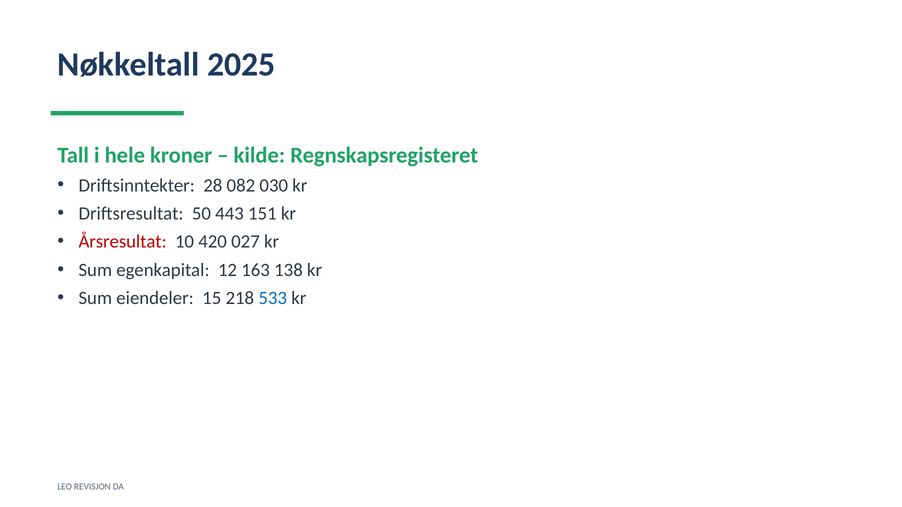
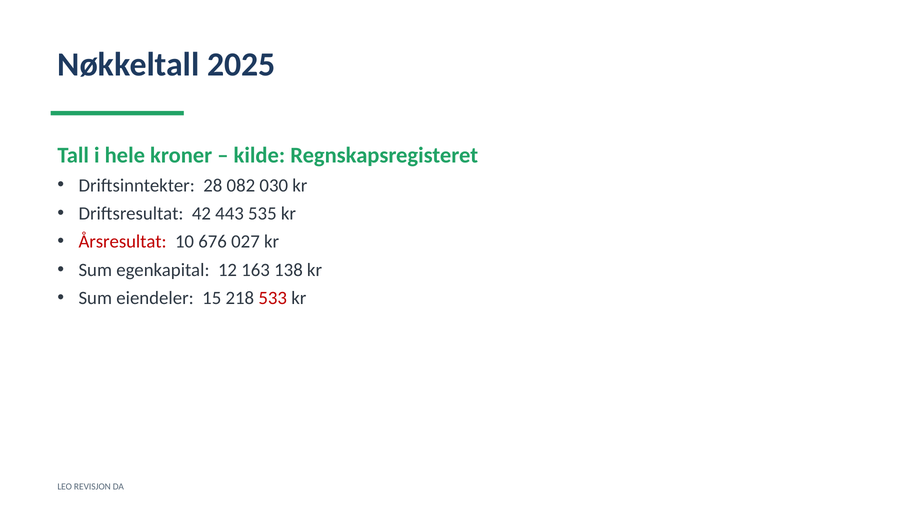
50: 50 -> 42
151: 151 -> 535
420: 420 -> 676
533 colour: blue -> red
